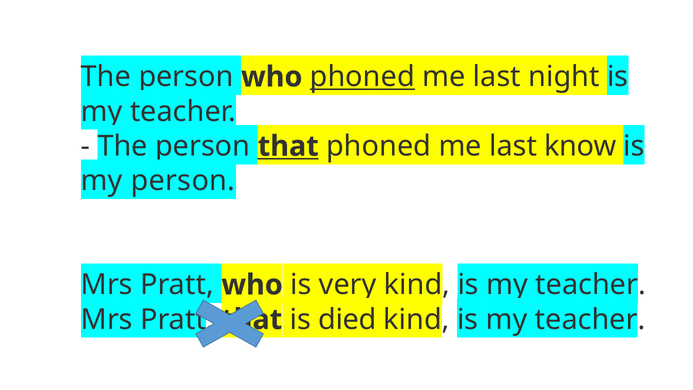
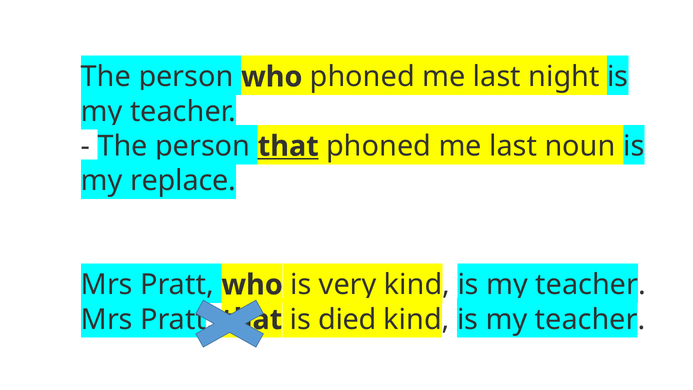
phoned at (362, 77) underline: present -> none
know: know -> noun
my person: person -> replace
